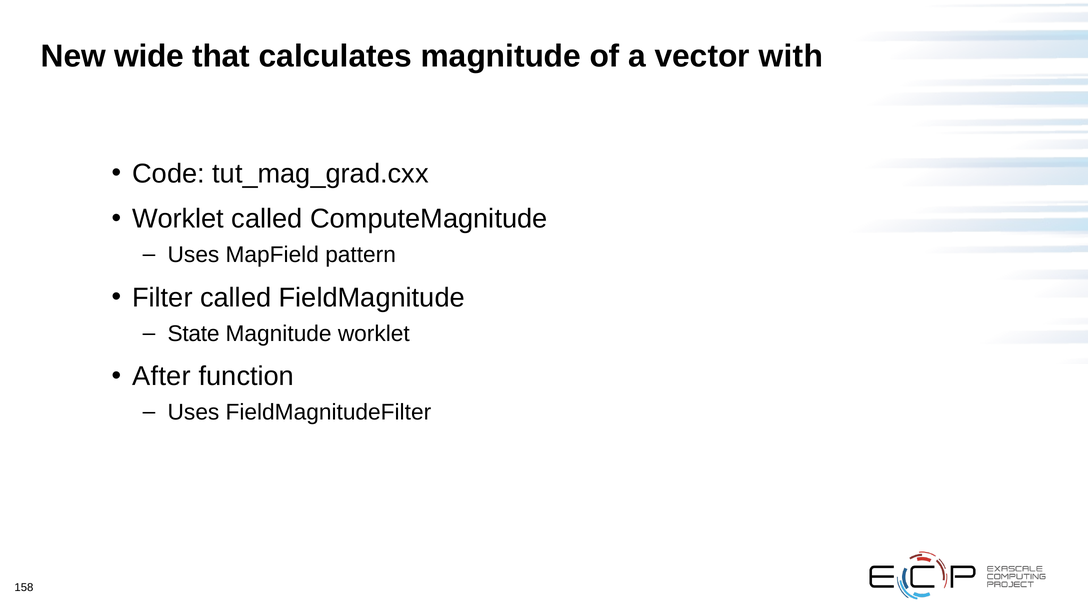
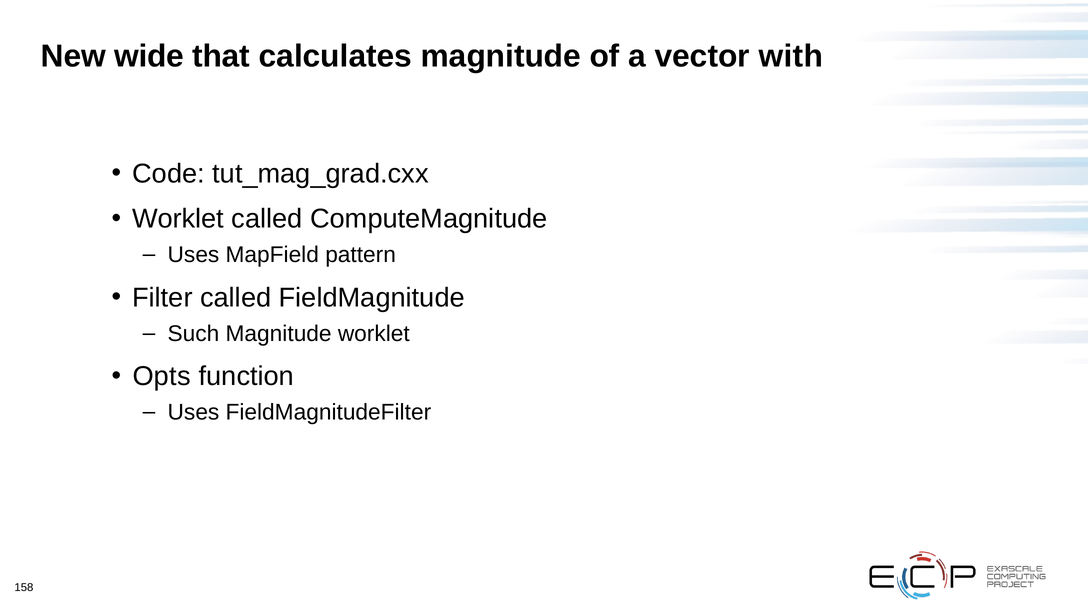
State: State -> Such
After: After -> Opts
